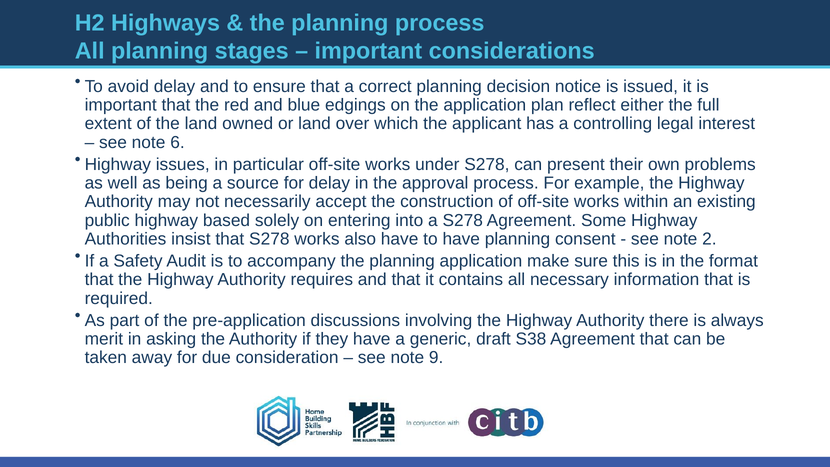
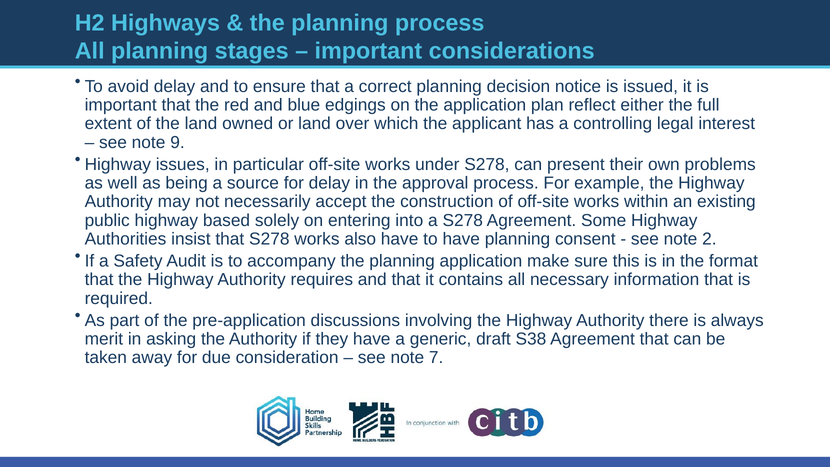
6: 6 -> 9
9: 9 -> 7
